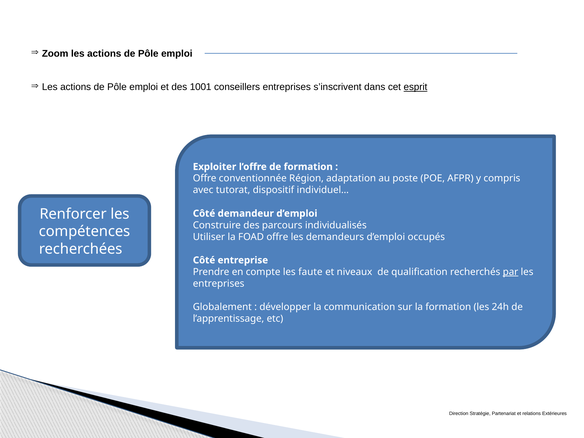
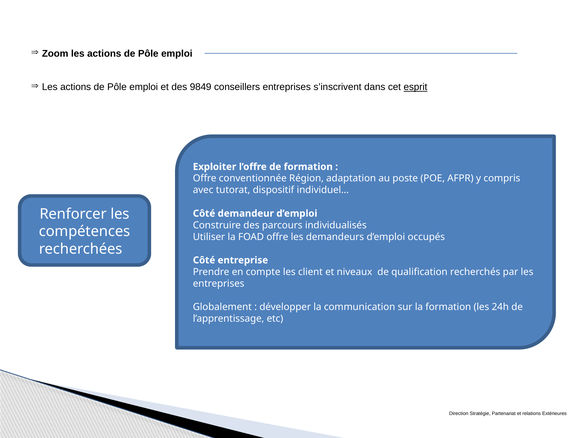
1001: 1001 -> 9849
faute: faute -> client
par underline: present -> none
